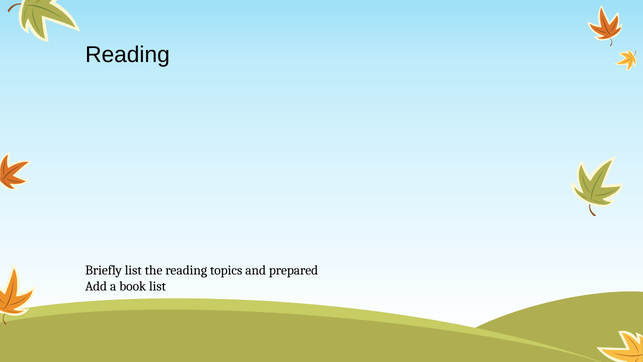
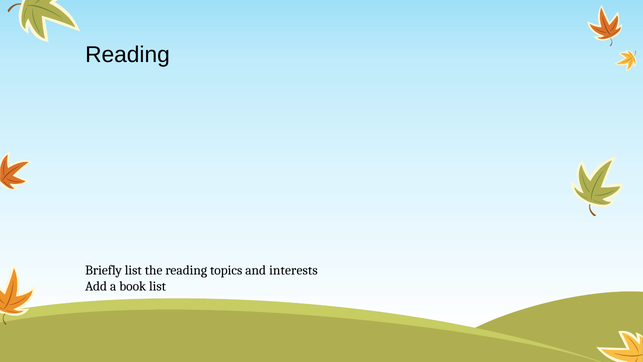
prepared: prepared -> interests
